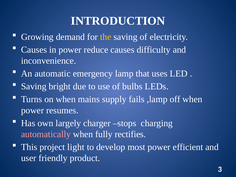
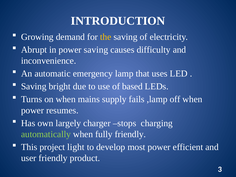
Causes at (34, 50): Causes -> Abrupt
power reduce: reduce -> saving
bulbs: bulbs -> based
automatically colour: pink -> light green
fully rectifies: rectifies -> friendly
